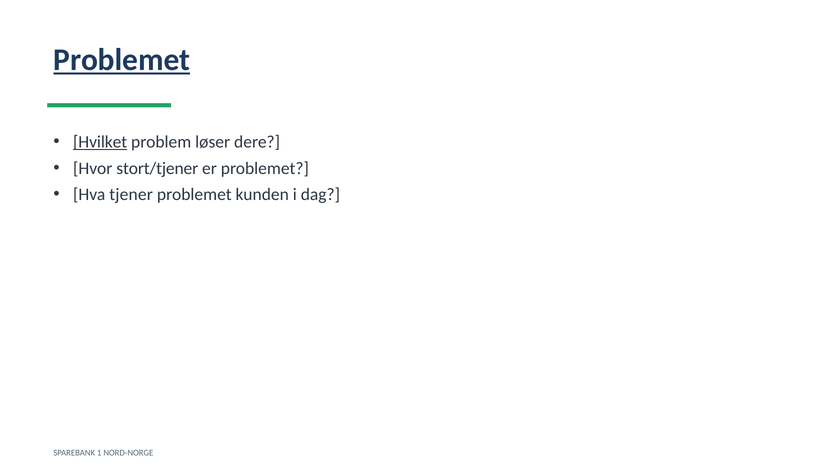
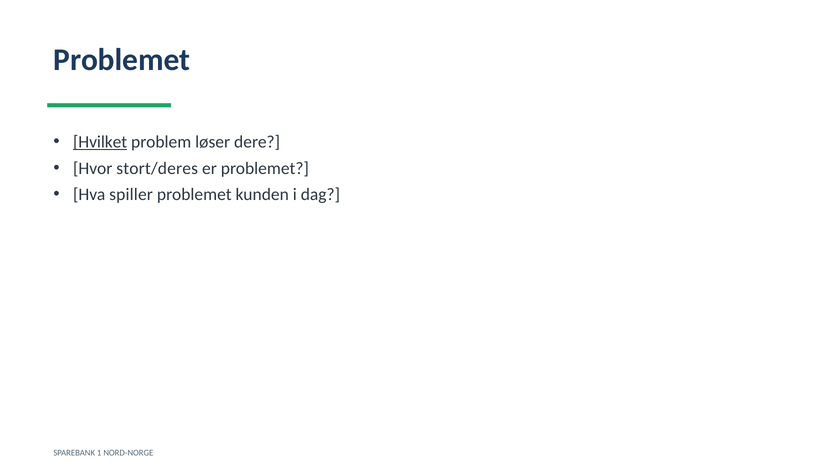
Problemet at (122, 60) underline: present -> none
stort/tjener: stort/tjener -> stort/deres
tjener: tjener -> spiller
